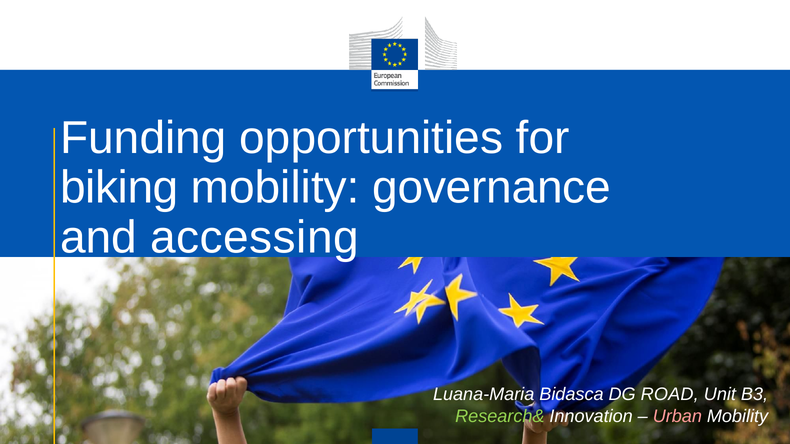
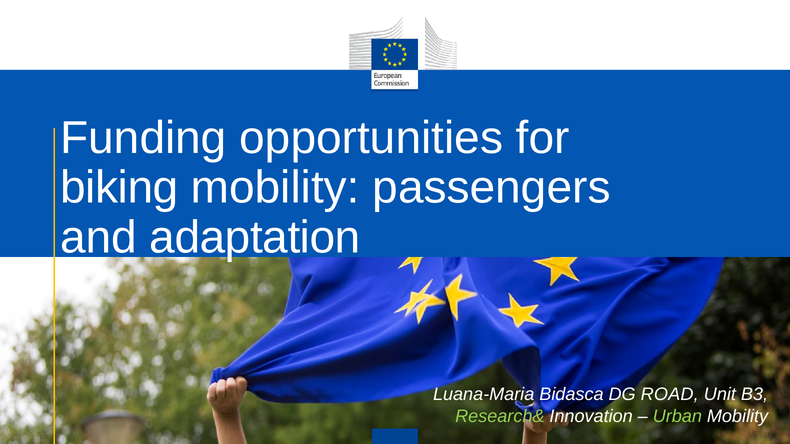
governance: governance -> passengers
accessing: accessing -> adaptation
Urban colour: pink -> light green
